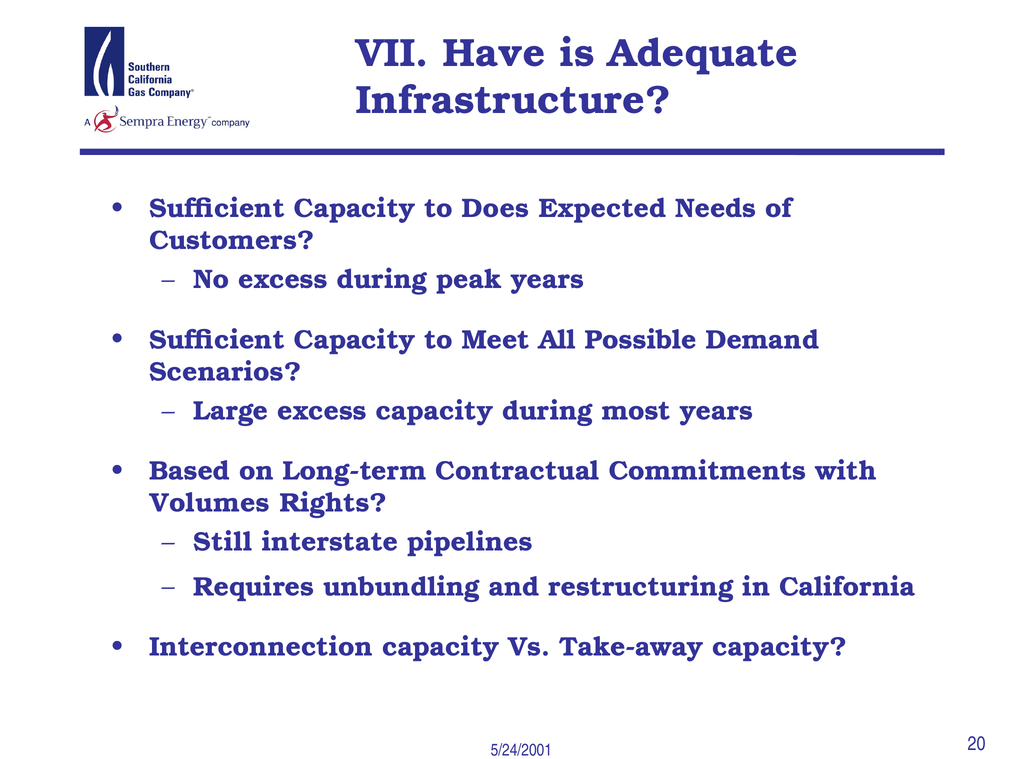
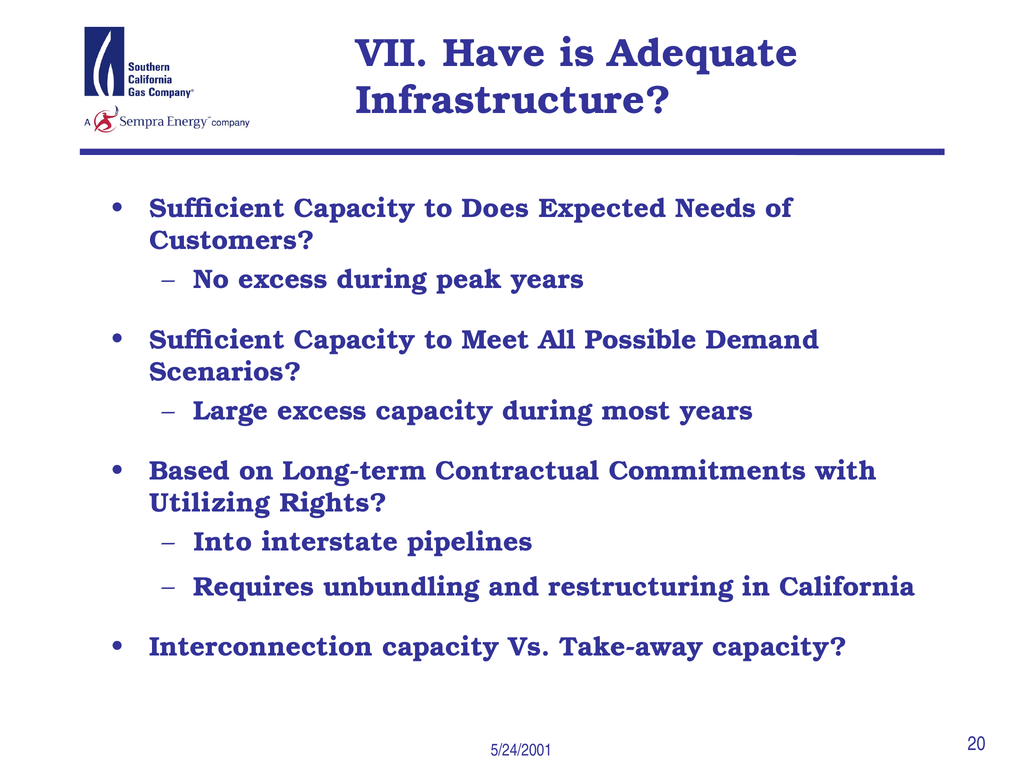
Volumes: Volumes -> Utilizing
Still: Still -> Into
